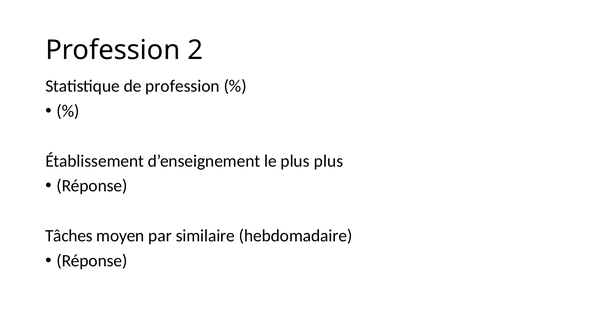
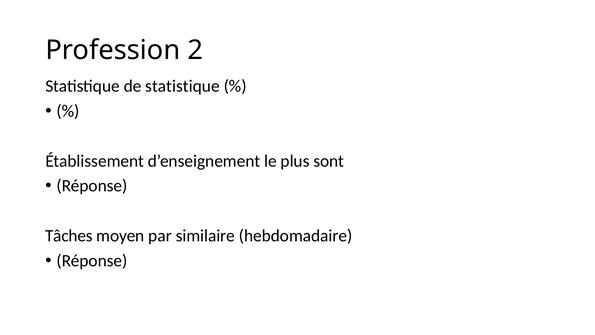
de profession: profession -> statistique
plus plus: plus -> sont
